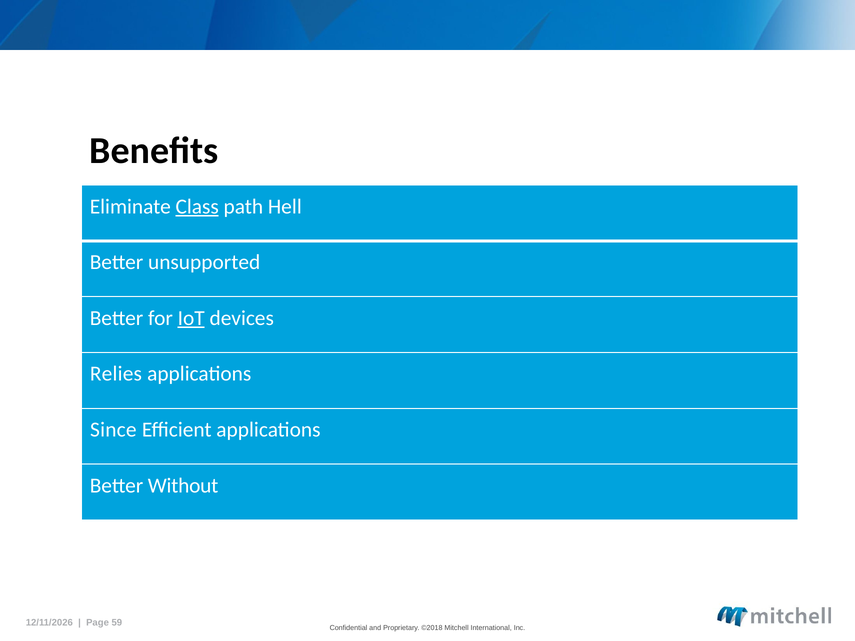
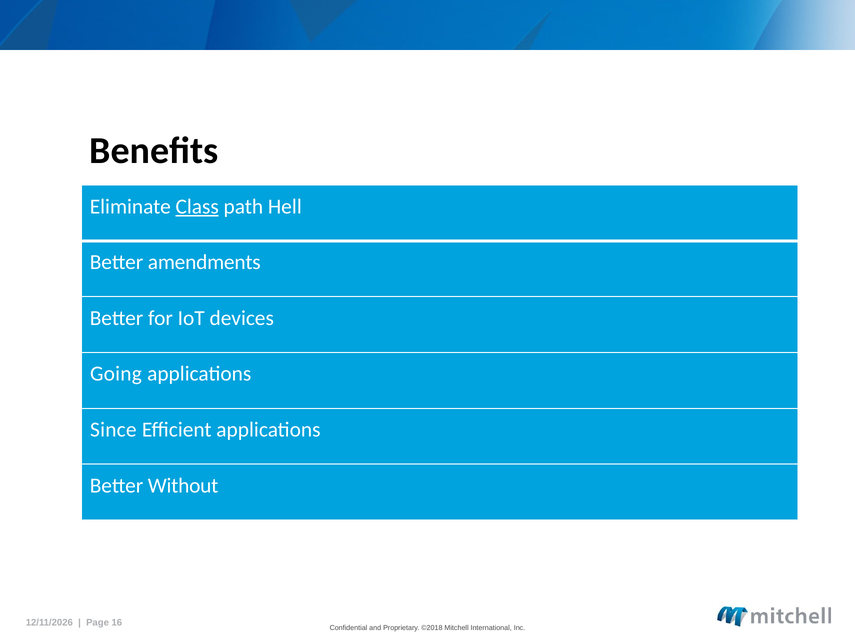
unsupported: unsupported -> amendments
IoT underline: present -> none
Relies: Relies -> Going
59: 59 -> 16
